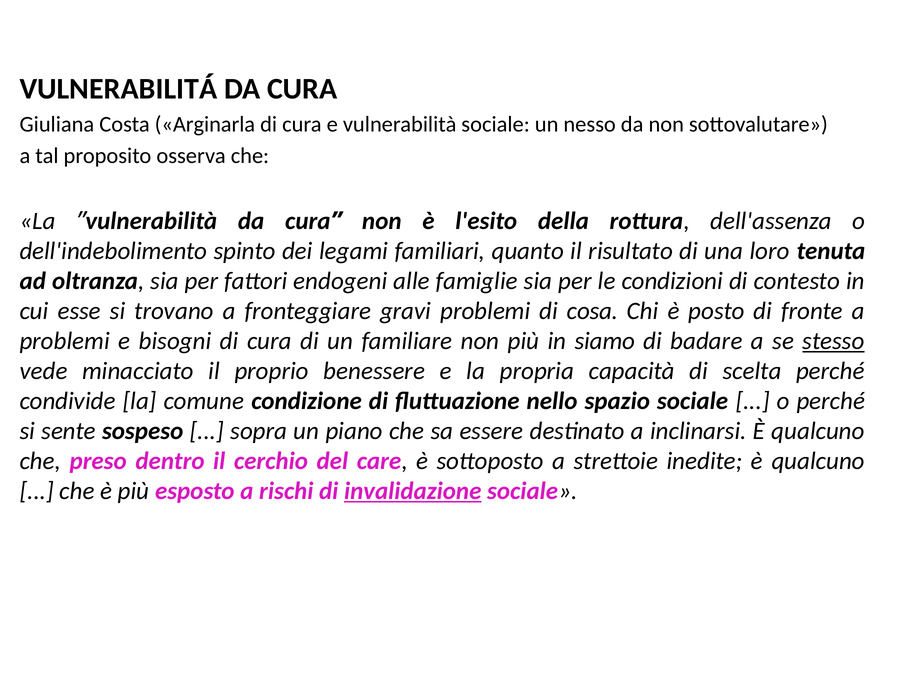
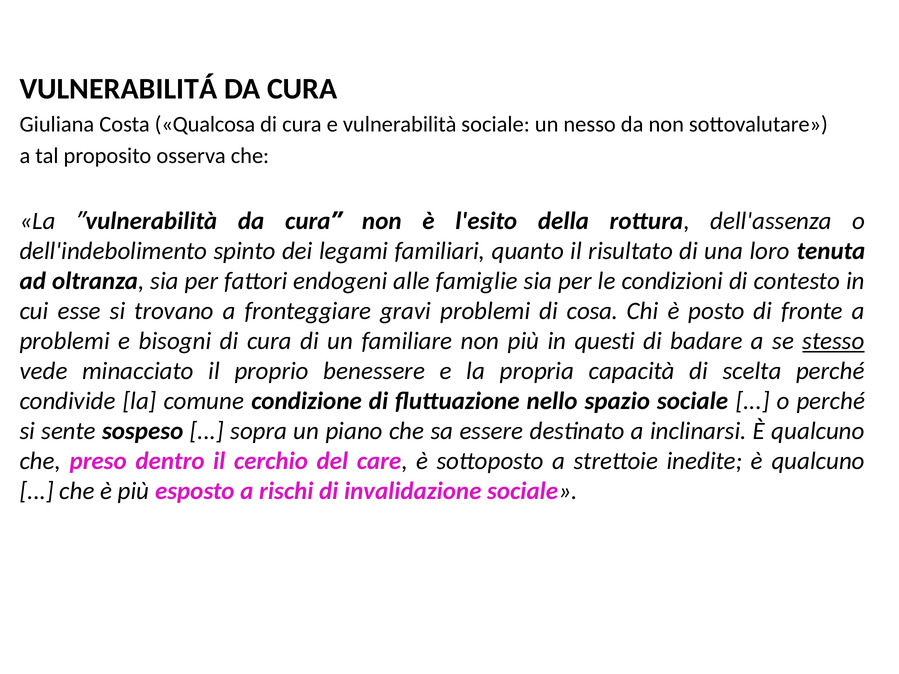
Arginarla: Arginarla -> Qualcosa
siamo: siamo -> questi
invalidazione underline: present -> none
